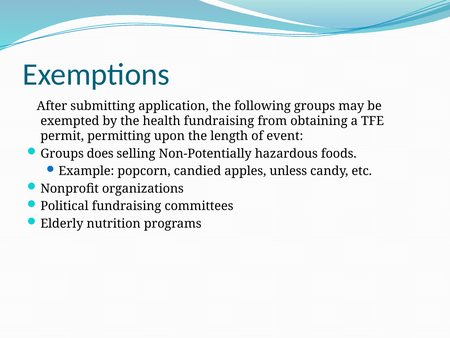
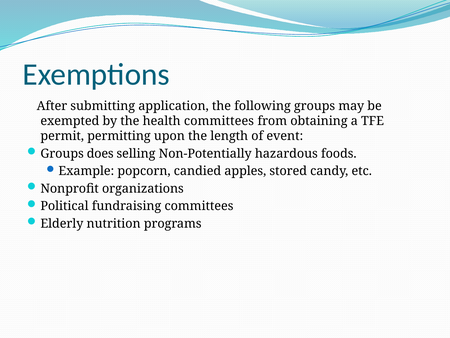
health fundraising: fundraising -> committees
unless: unless -> stored
